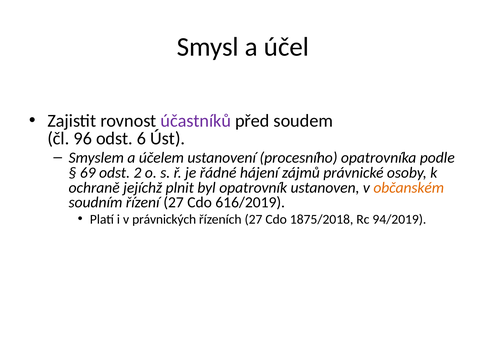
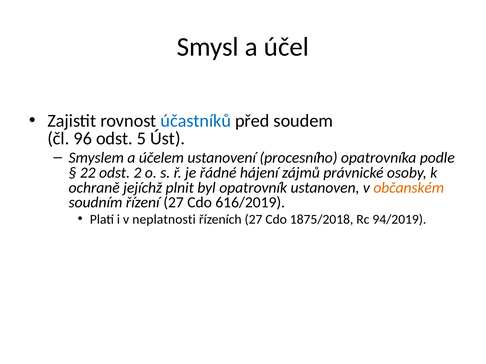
účastníků colour: purple -> blue
6: 6 -> 5
69: 69 -> 22
právnických: právnických -> neplatnosti
